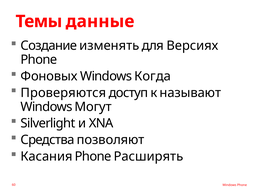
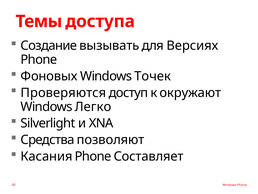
данные: данные -> доступа
изменять: изменять -> вызывать
Когда: Когда -> Точек
называют: называют -> окружают
Могут: Могут -> Легко
Расширять: Расширять -> Составляет
